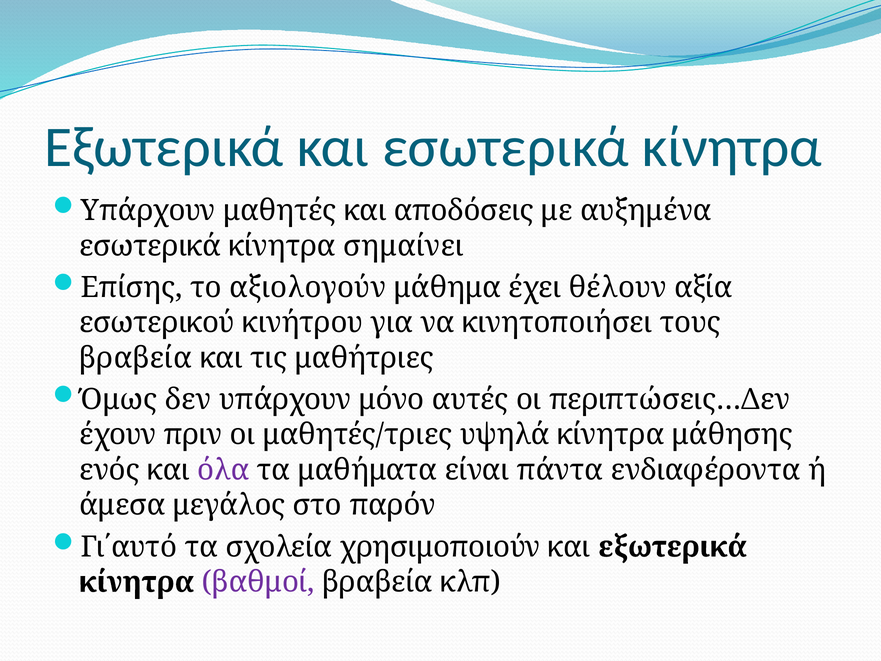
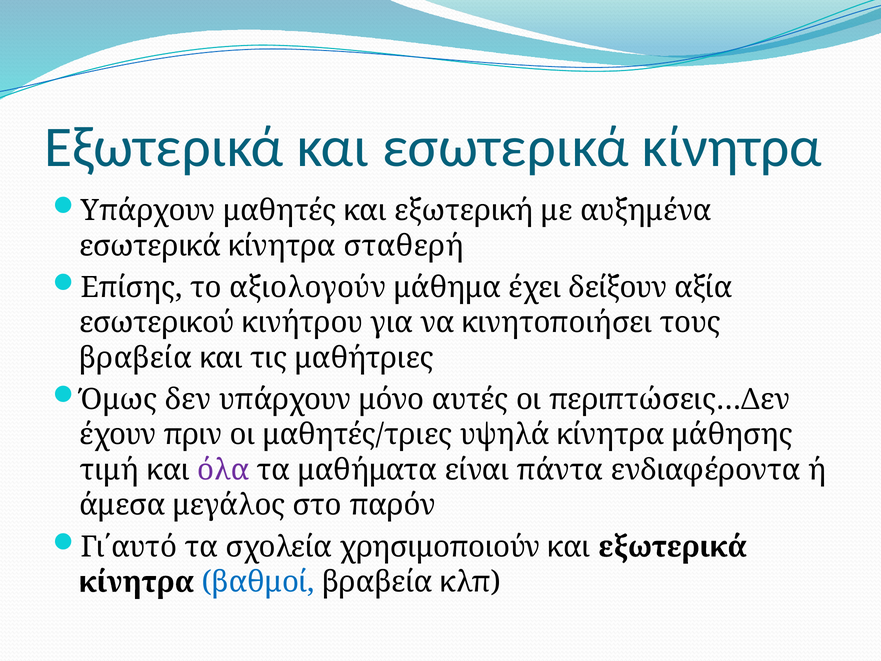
αποδόσεις: αποδόσεις -> εξωτερική
σημαίνει: σημαίνει -> σταθερή
θέλουν: θέλουν -> δείξουν
ενός: ενός -> τιμή
βαθμοί colour: purple -> blue
